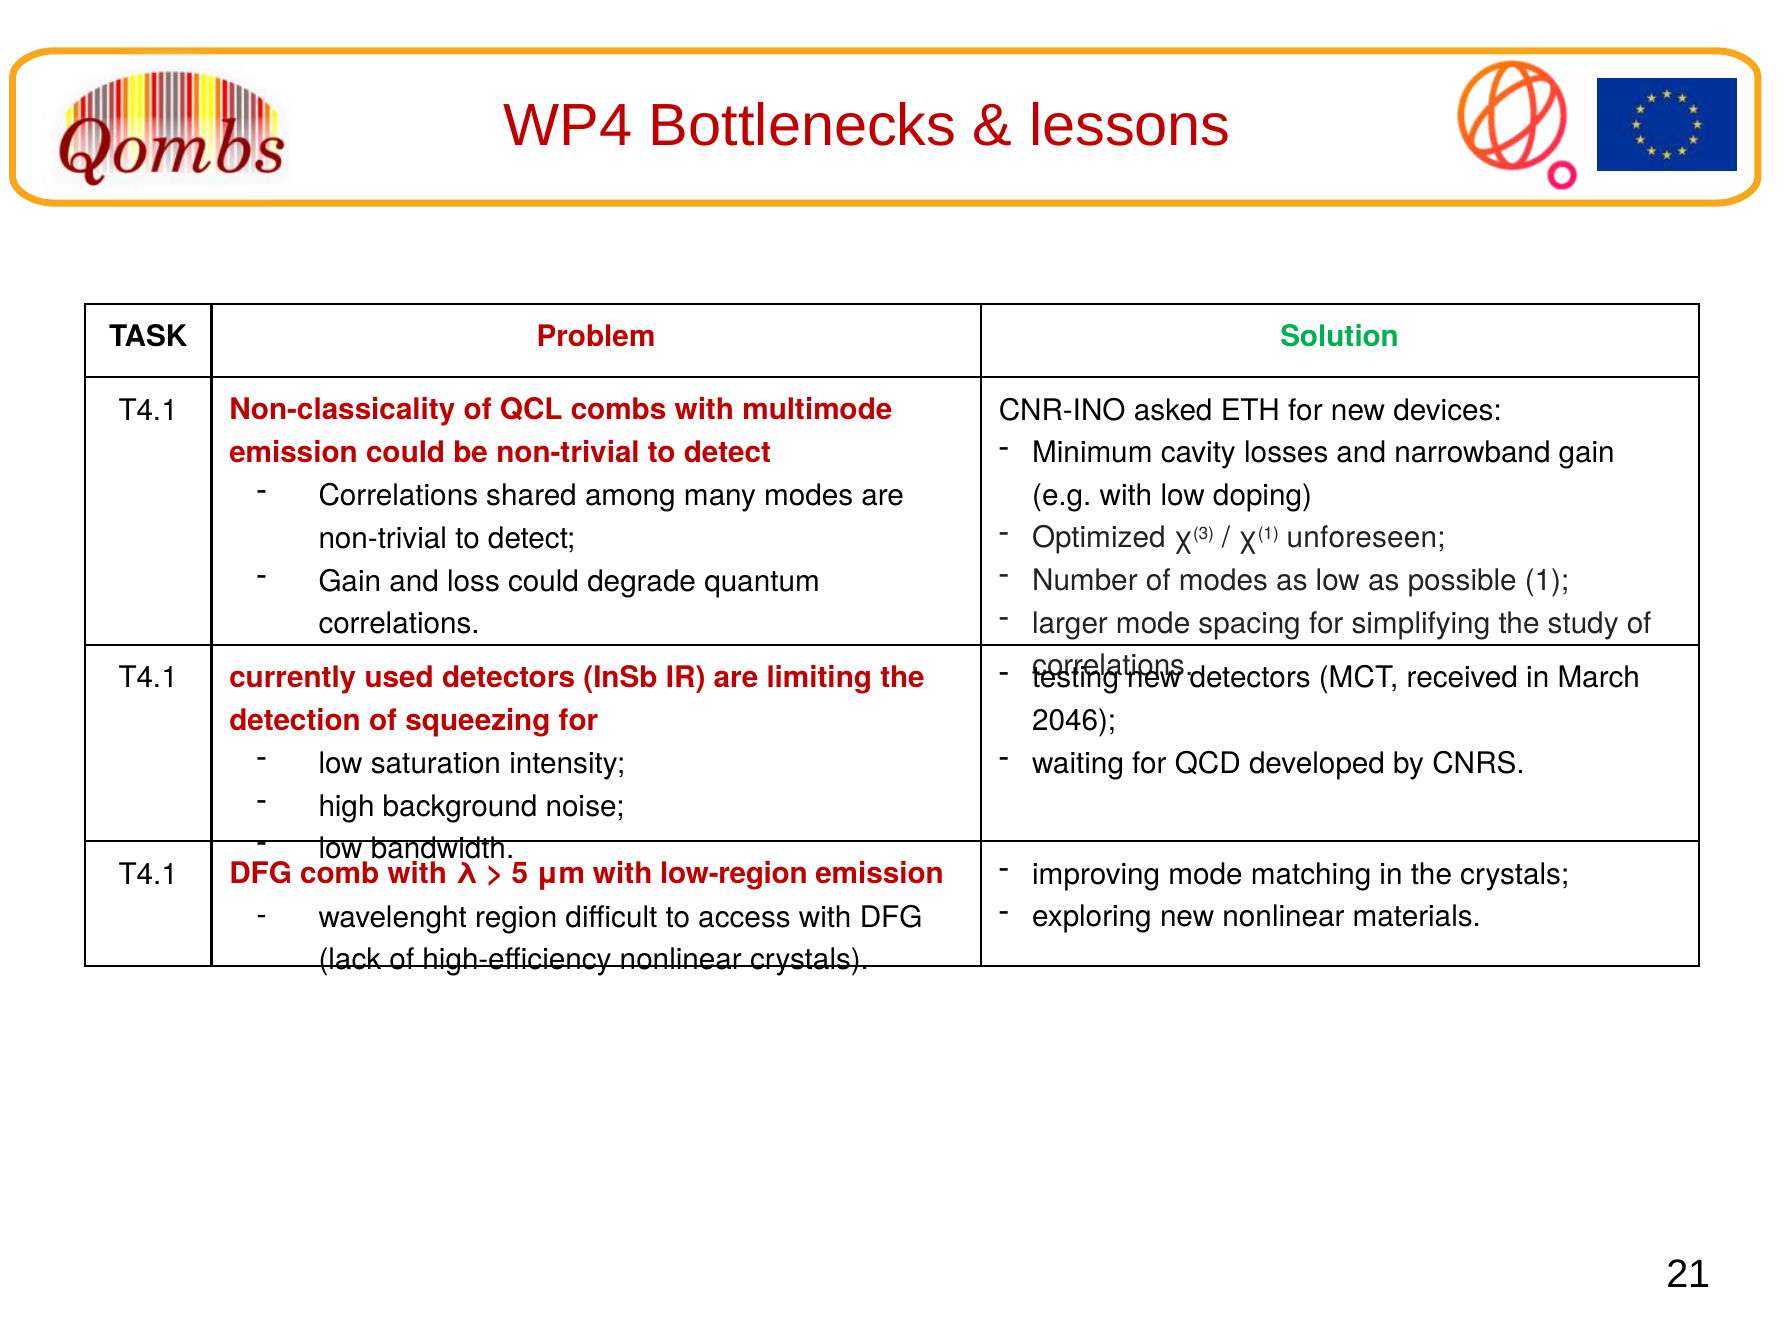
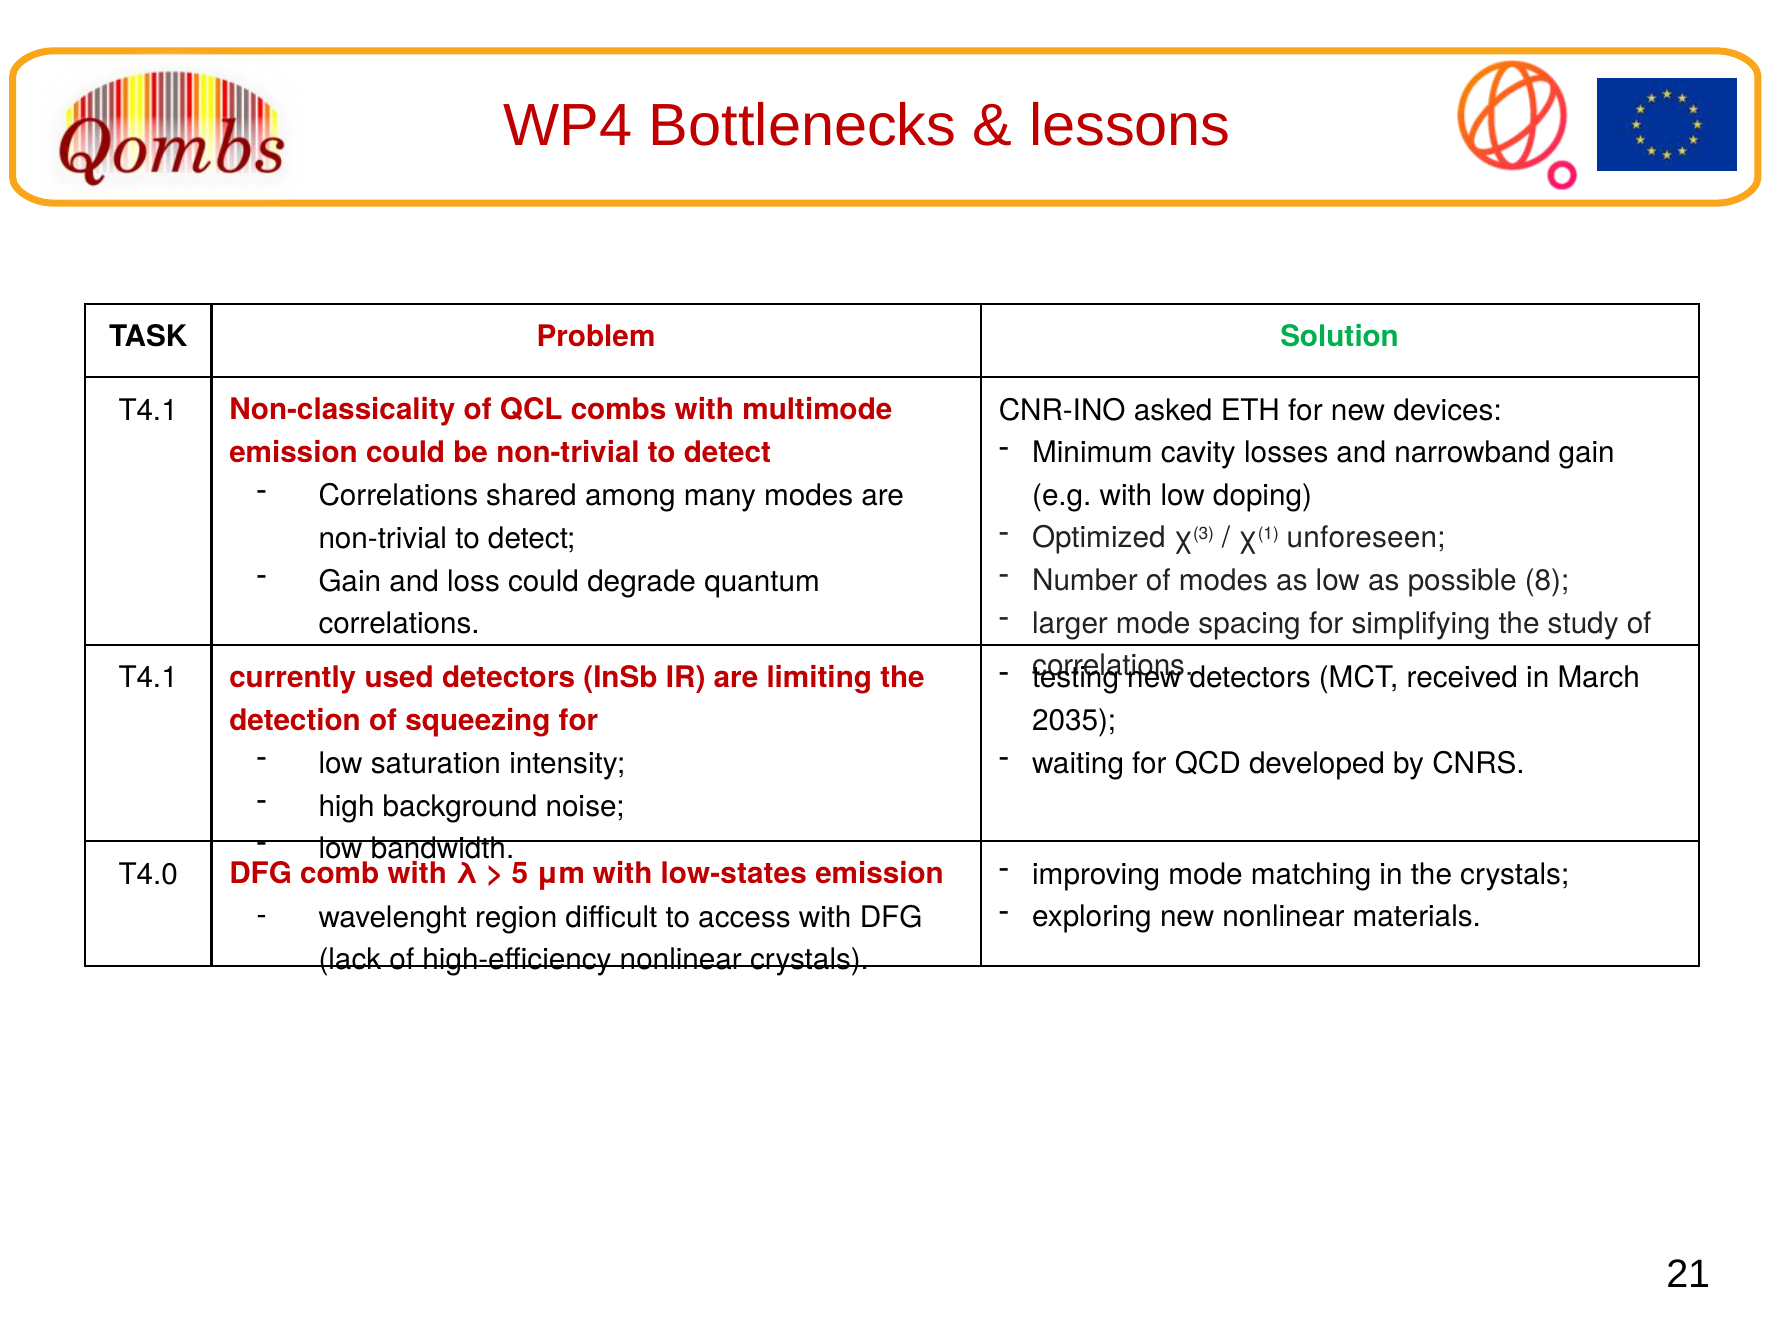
1: 1 -> 8
2046: 2046 -> 2035
T4.1 at (148, 874): T4.1 -> T4.0
low-region: low-region -> low-states
